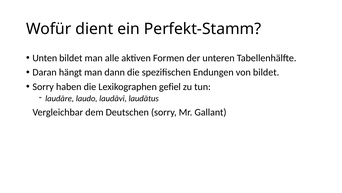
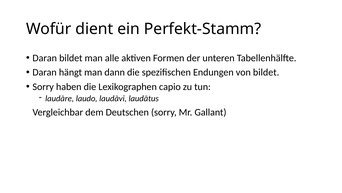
Unten at (45, 58): Unten -> Daran
gefiel: gefiel -> capio
